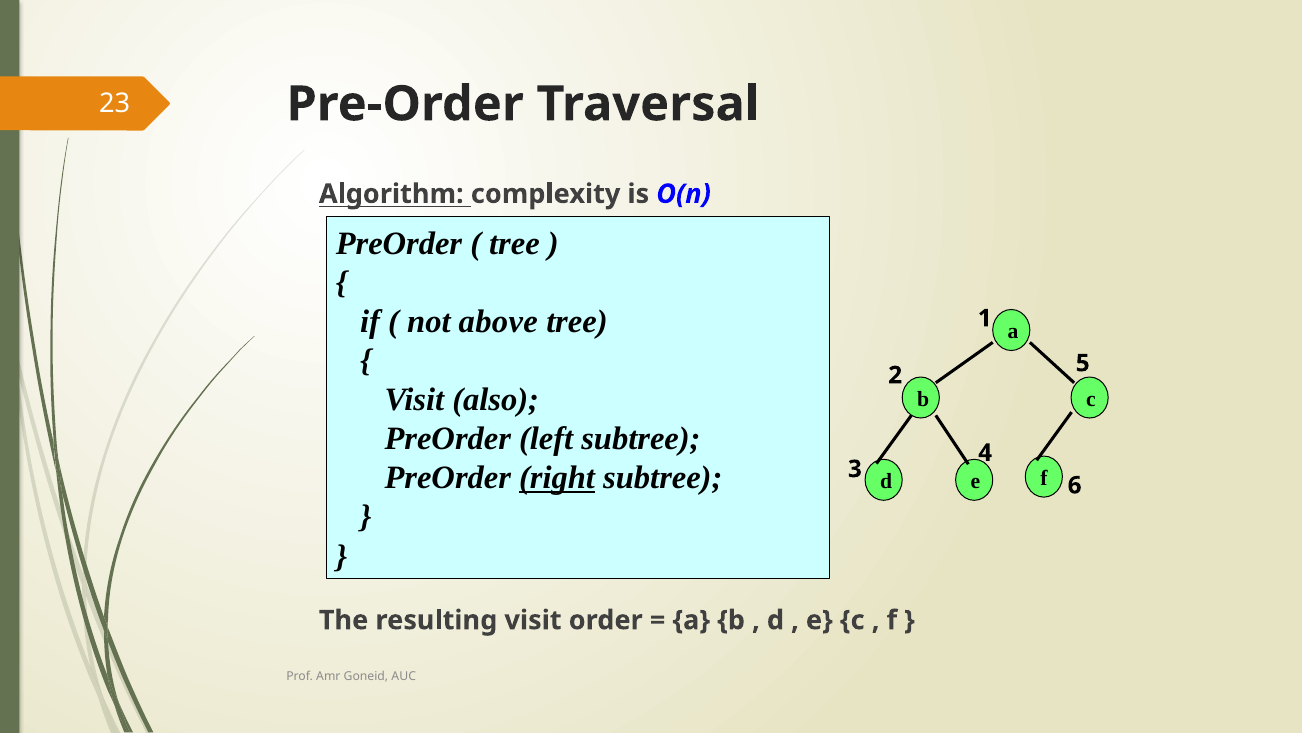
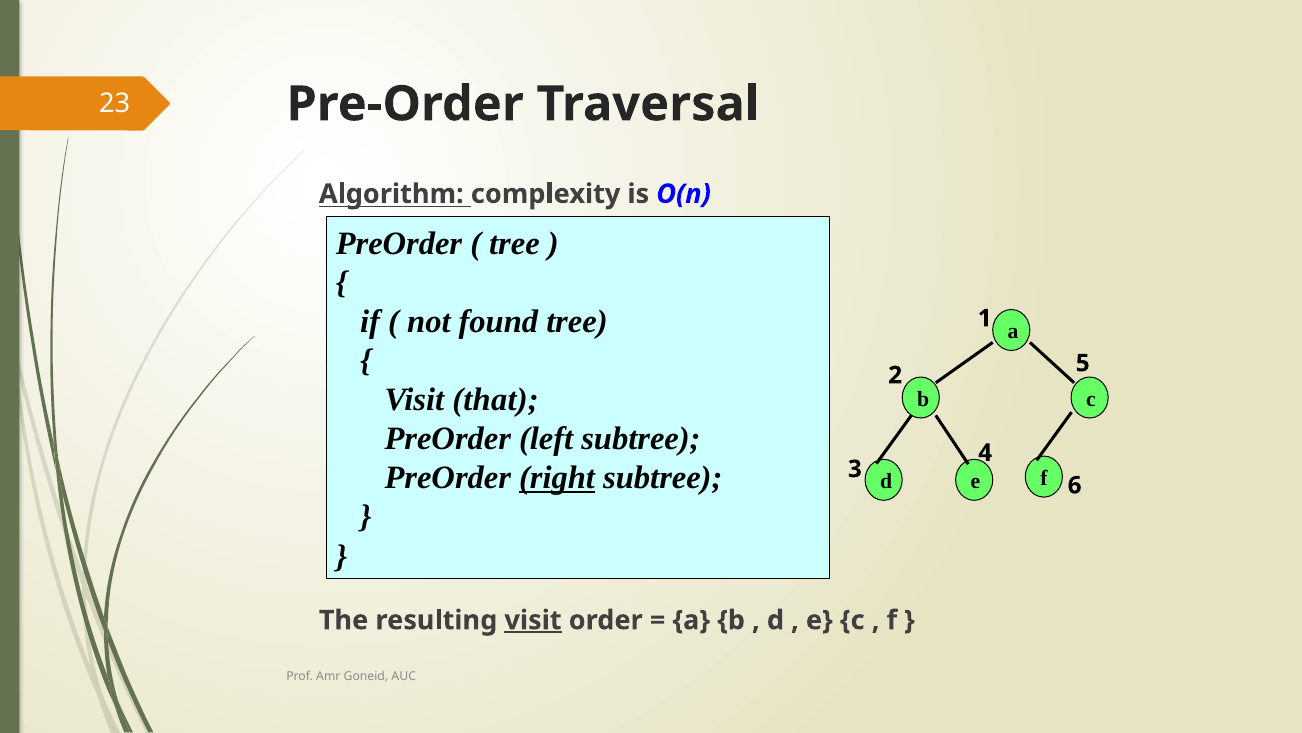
above: above -> found
also: also -> that
visit at (533, 620) underline: none -> present
